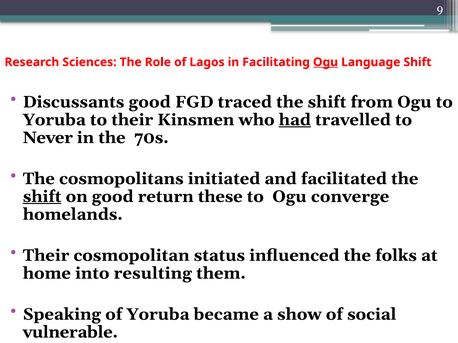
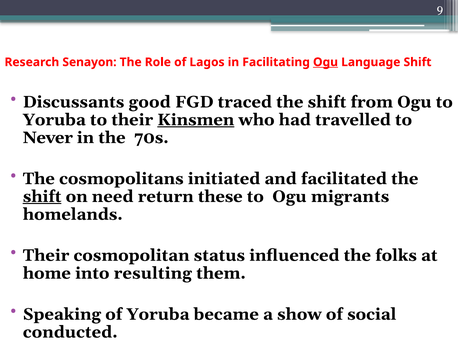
Sciences: Sciences -> Senayon
Kinsmen underline: none -> present
had underline: present -> none
on good: good -> need
converge: converge -> migrants
vulnerable: vulnerable -> conducted
